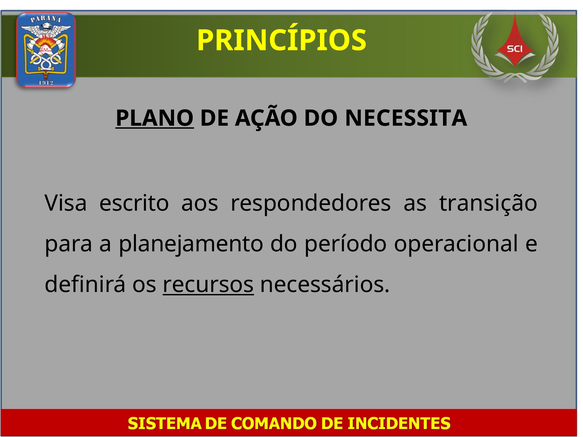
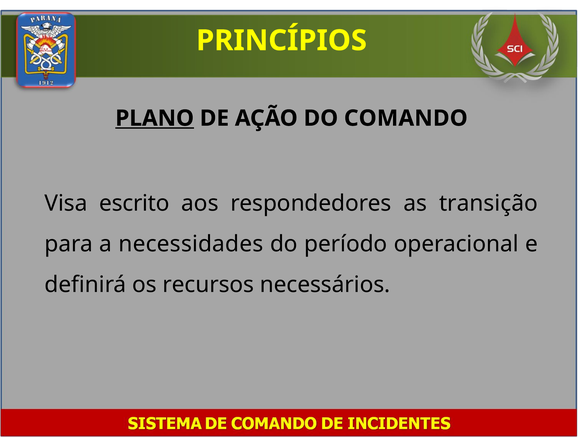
NECESSITA: NECESSITA -> COMANDO
planejamento: planejamento -> necessidades
recursos underline: present -> none
